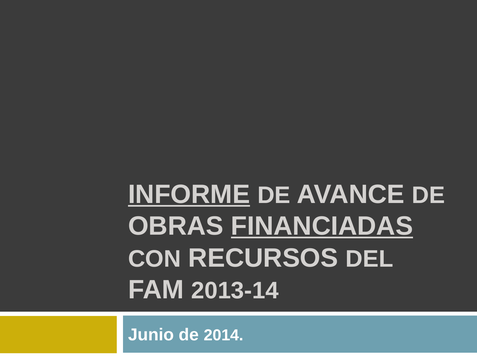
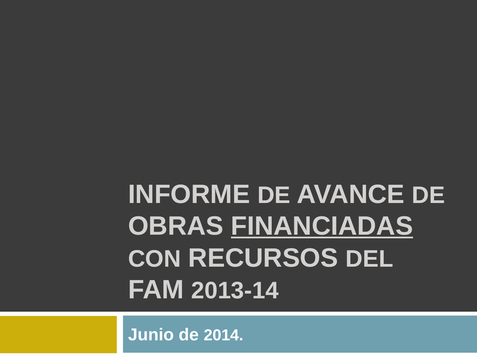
INFORME underline: present -> none
